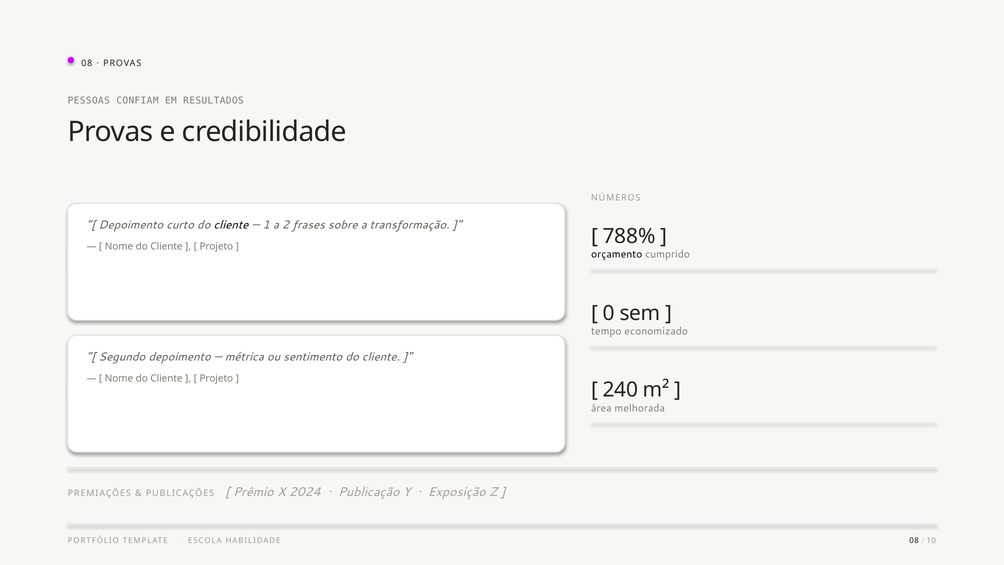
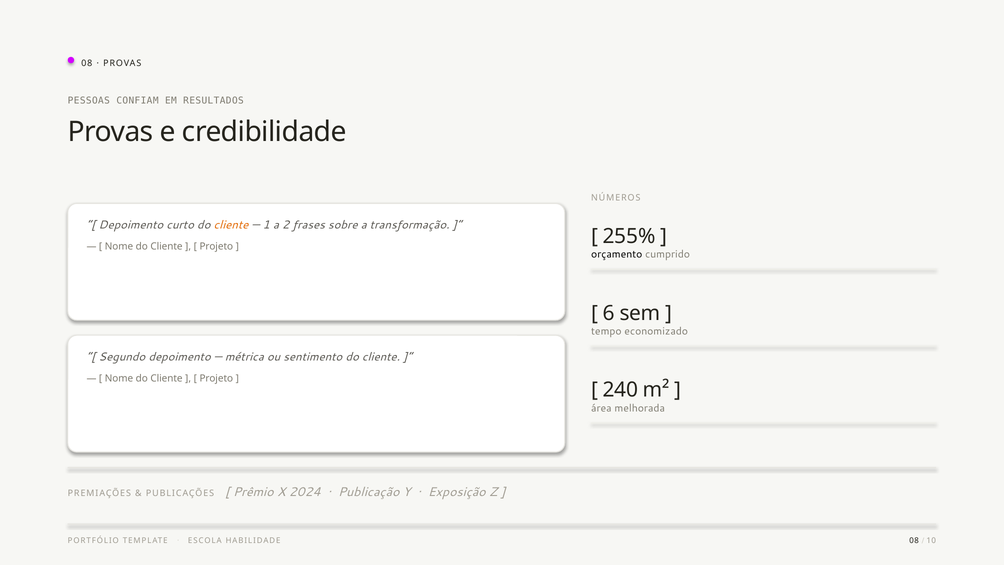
cliente at (231, 225) colour: black -> orange
788%: 788% -> 255%
0: 0 -> 6
